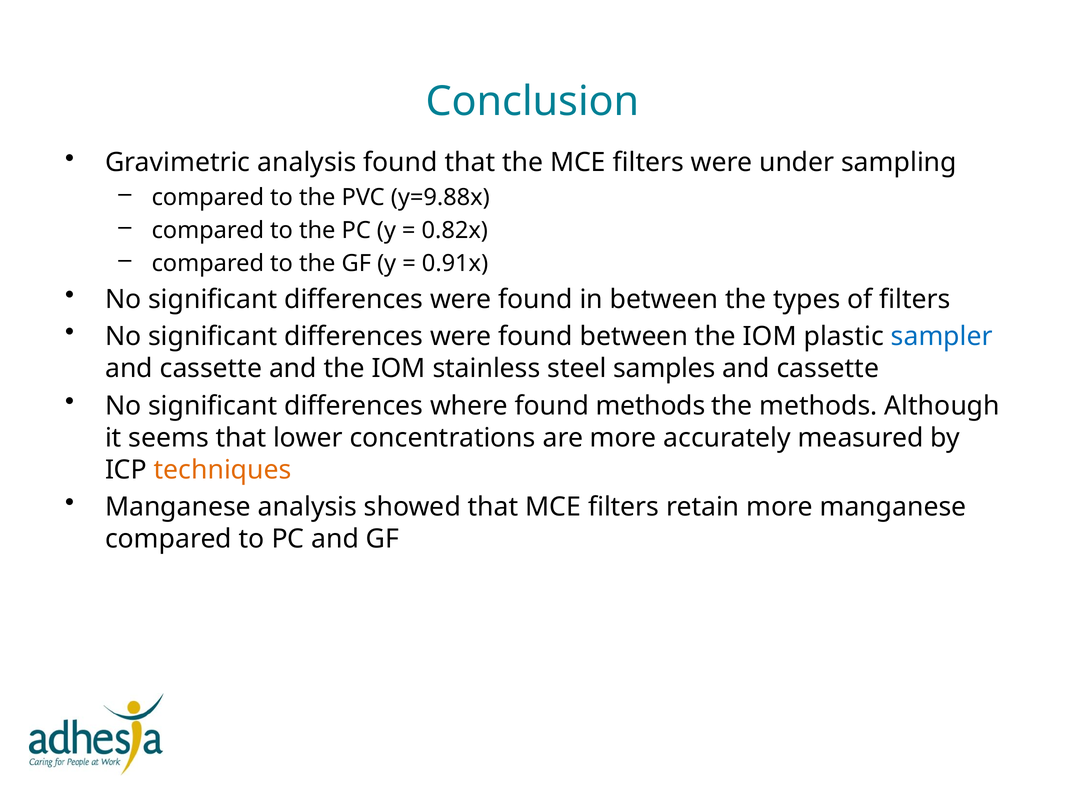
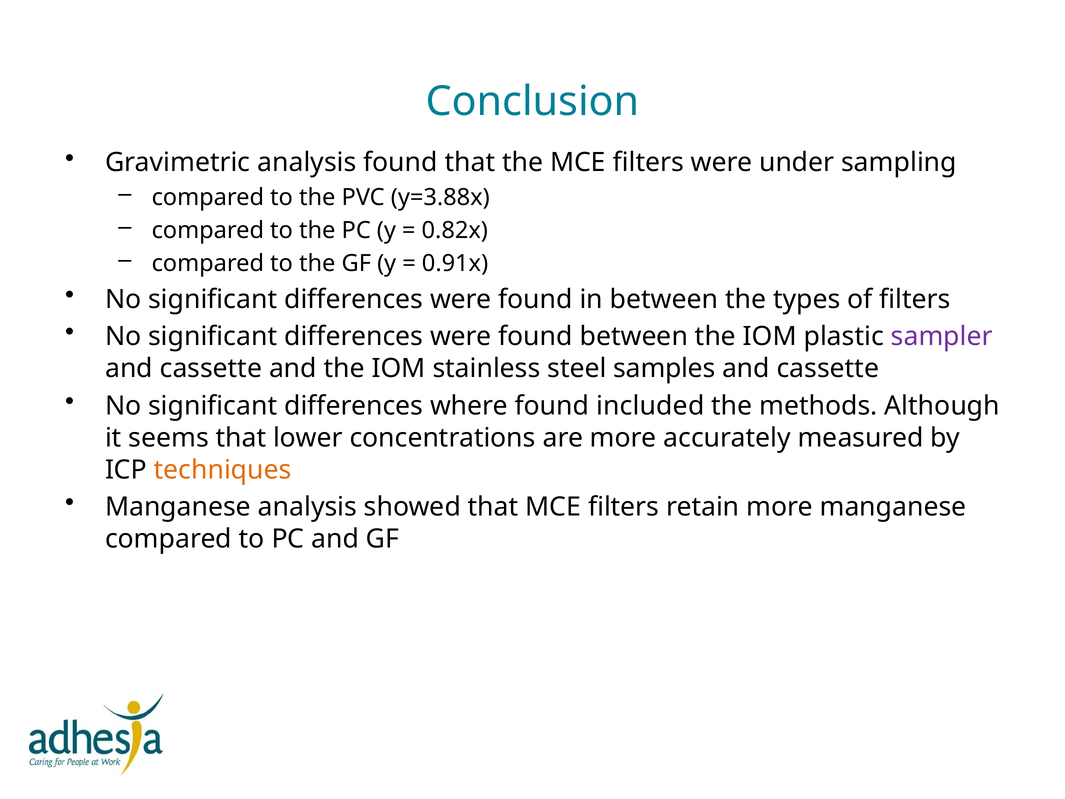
y=9.88x: y=9.88x -> y=3.88x
sampler colour: blue -> purple
found methods: methods -> included
